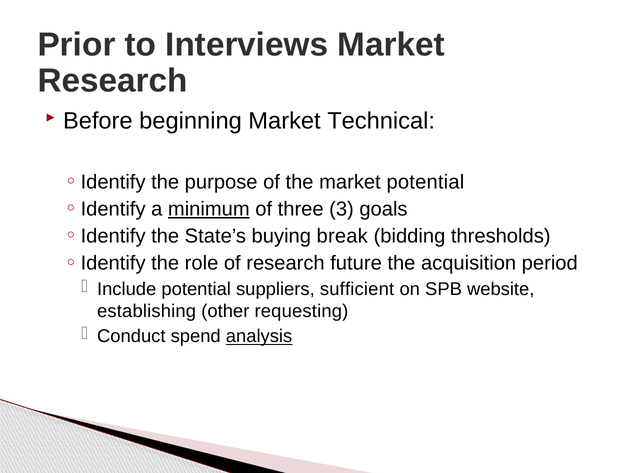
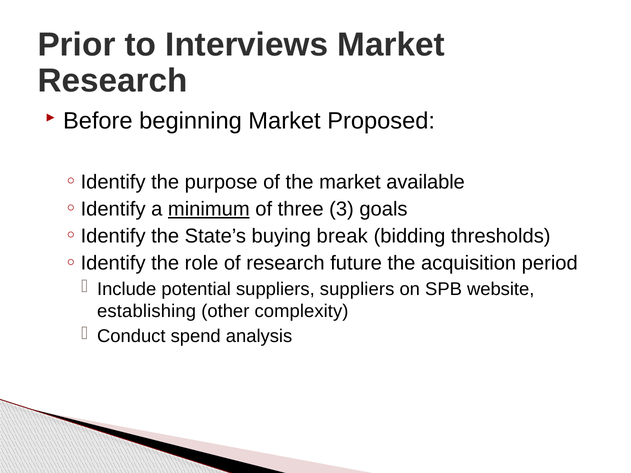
Technical: Technical -> Proposed
market potential: potential -> available
suppliers sufficient: sufficient -> suppliers
requesting: requesting -> complexity
analysis underline: present -> none
